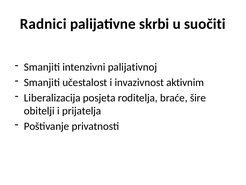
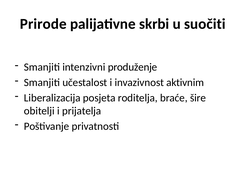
Radnici: Radnici -> Prirode
palijativnoj: palijativnoj -> produženje
